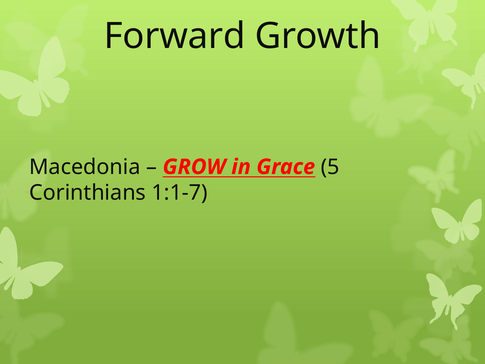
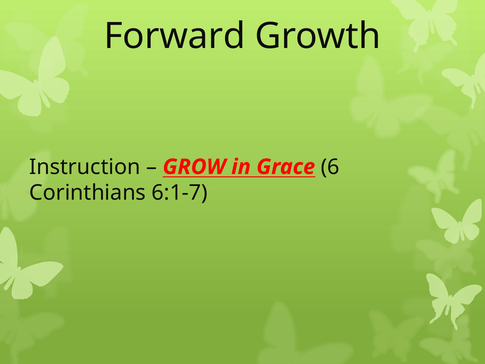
Macedonia: Macedonia -> Instruction
5: 5 -> 6
1:1-7: 1:1-7 -> 6:1-7
